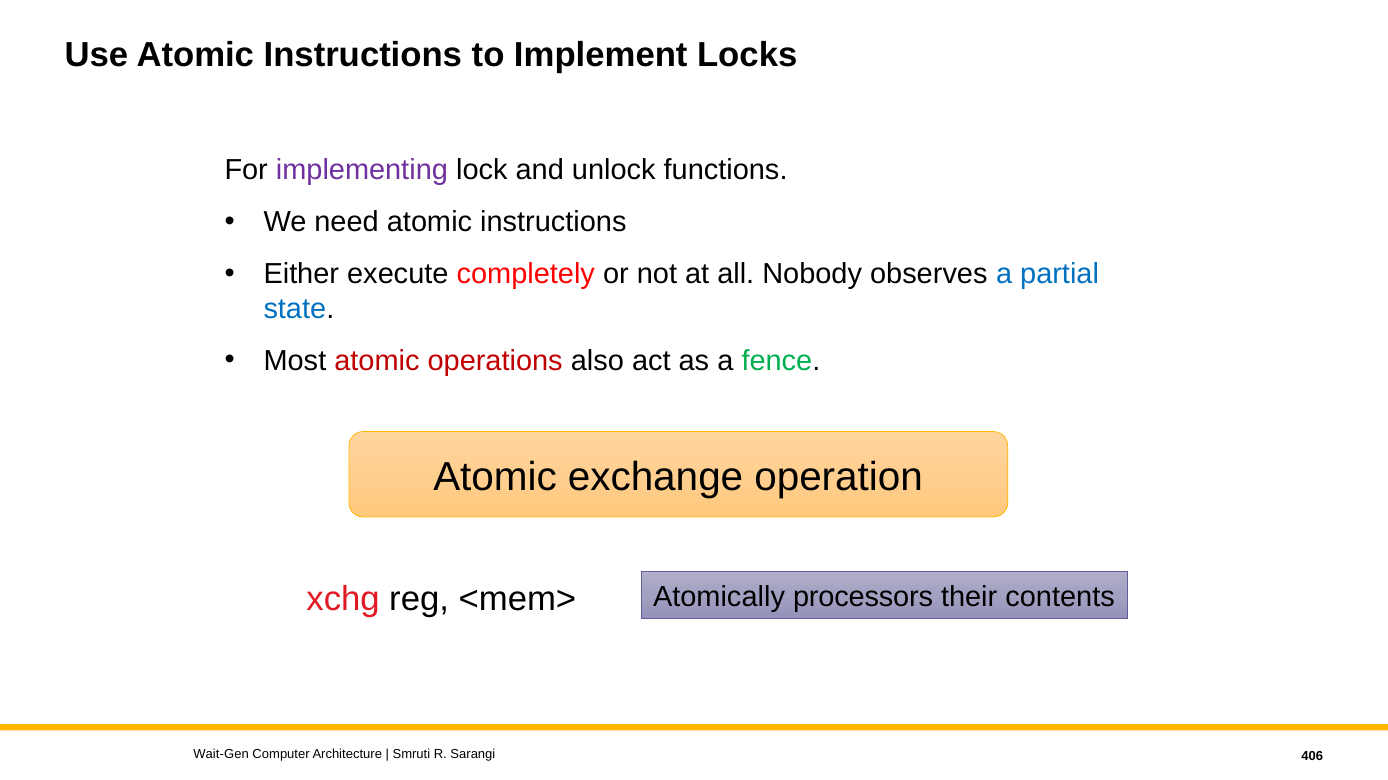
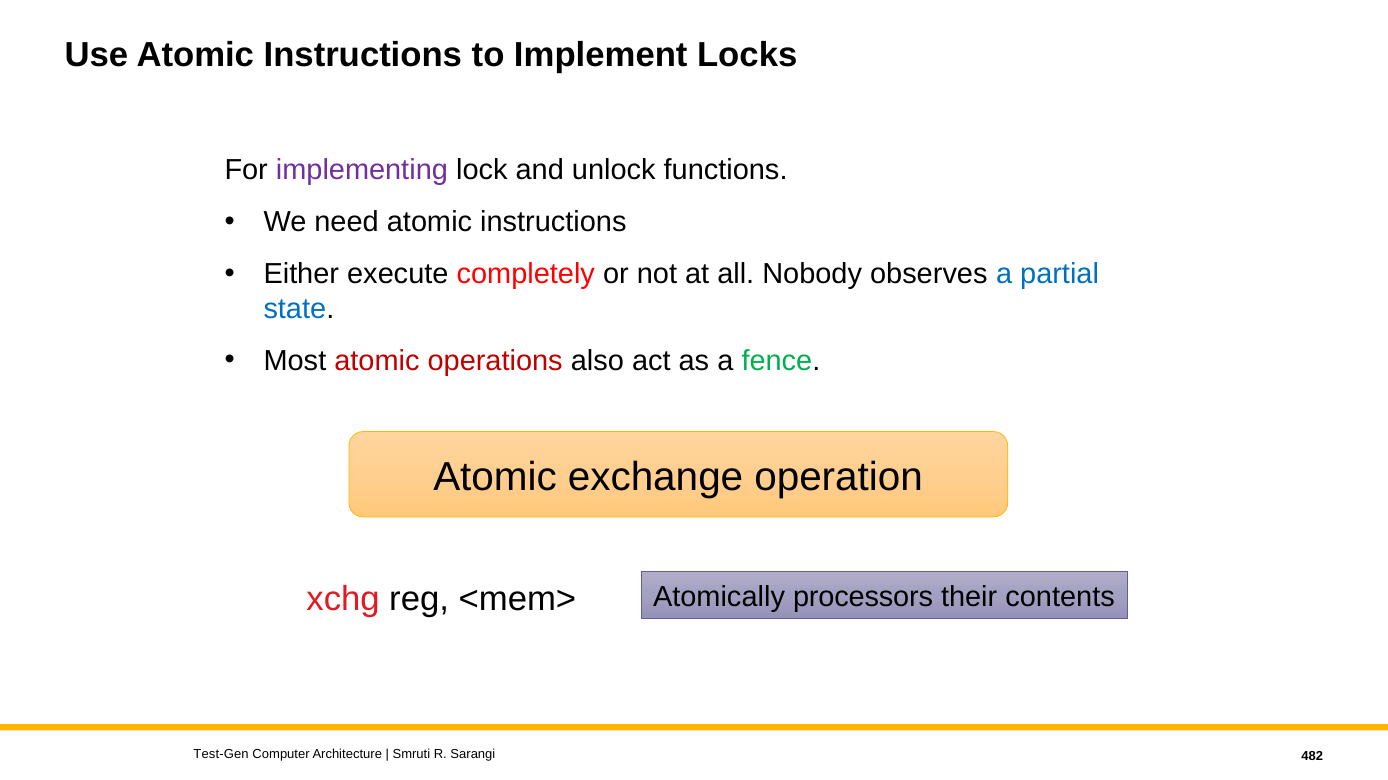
Wait-Gen: Wait-Gen -> Test-Gen
406: 406 -> 482
